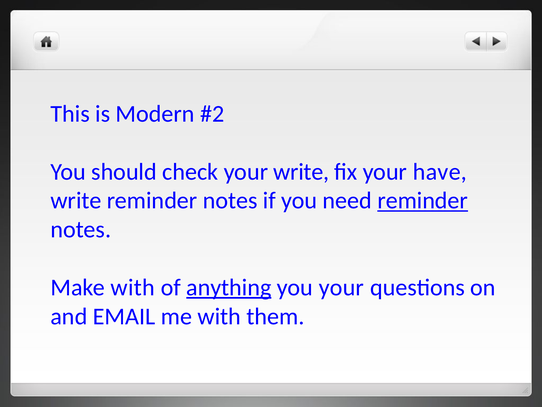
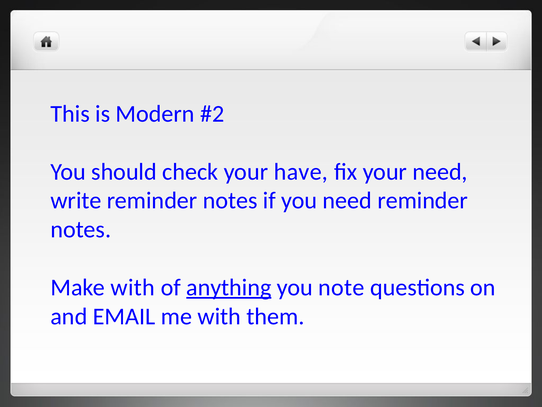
your write: write -> have
your have: have -> need
reminder at (423, 200) underline: present -> none
you your: your -> note
